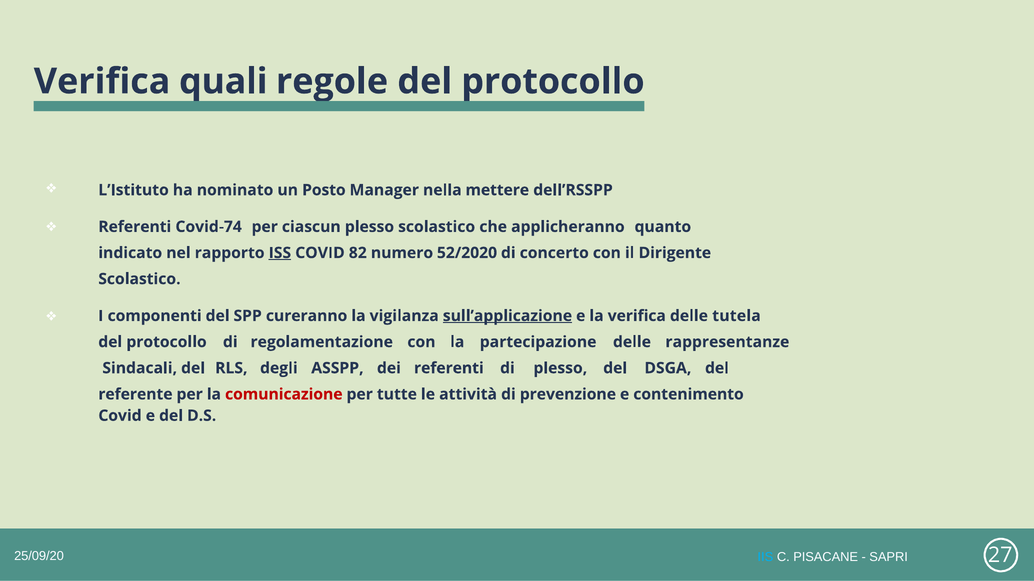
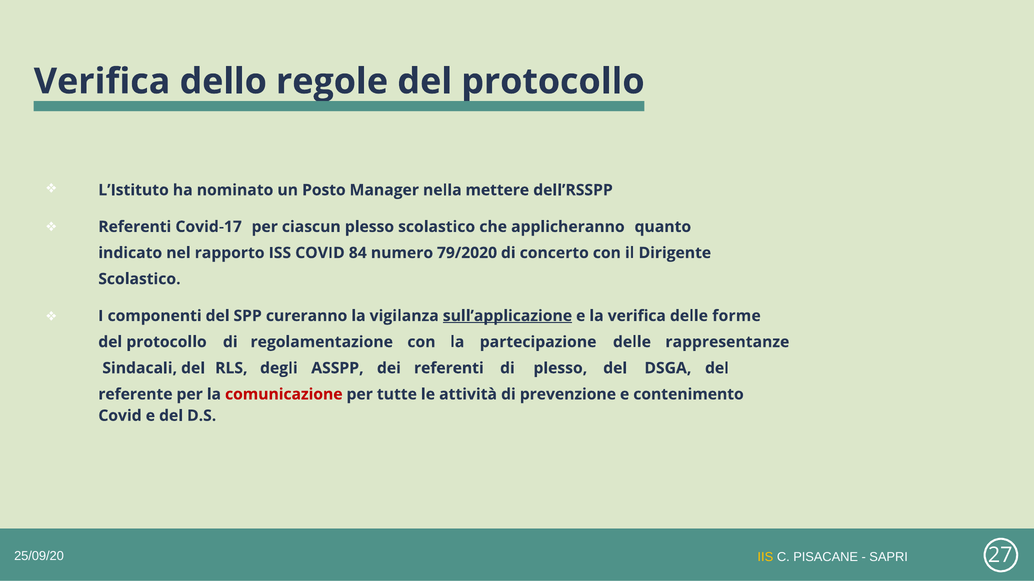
quali: quali -> dello
Covid-74: Covid-74 -> Covid-17
ISS underline: present -> none
82: 82 -> 84
52/2020: 52/2020 -> 79/2020
tutela: tutela -> forme
IIS colour: light blue -> yellow
